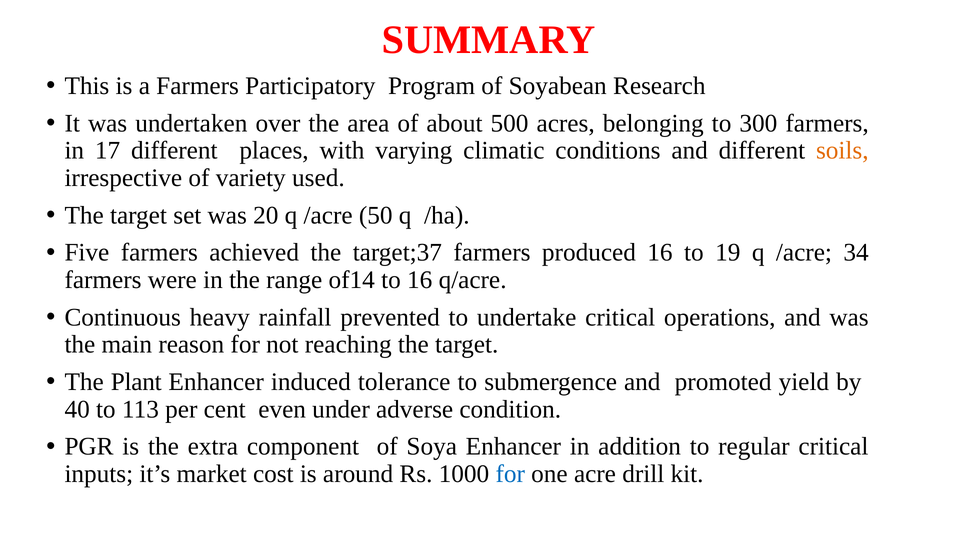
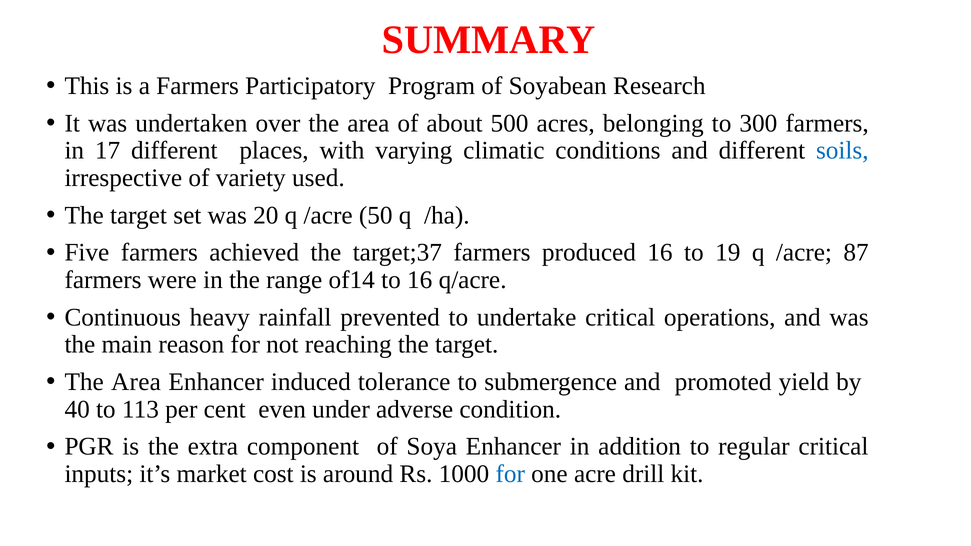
soils colour: orange -> blue
34: 34 -> 87
Plant at (136, 382): Plant -> Area
